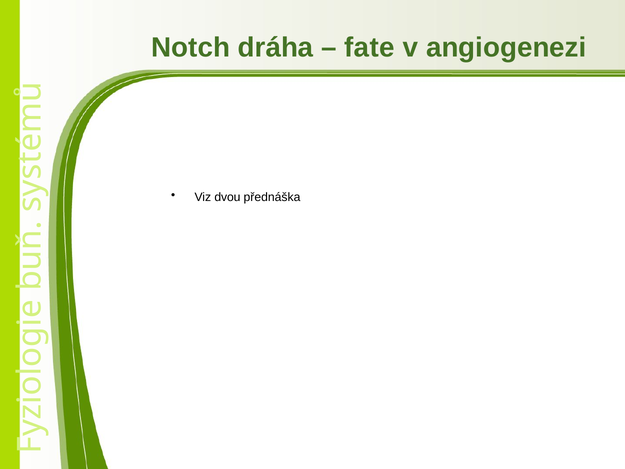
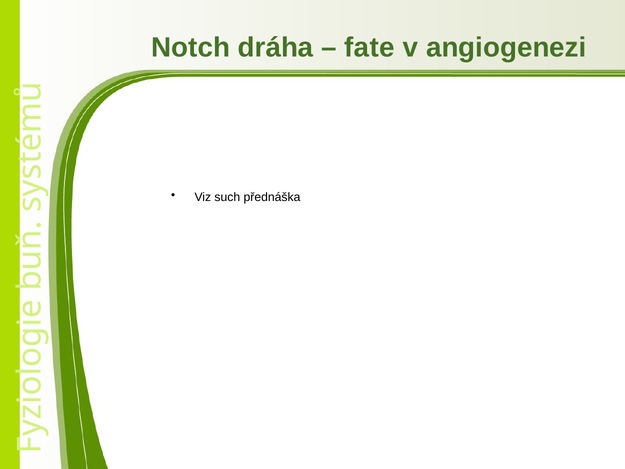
dvou: dvou -> such
